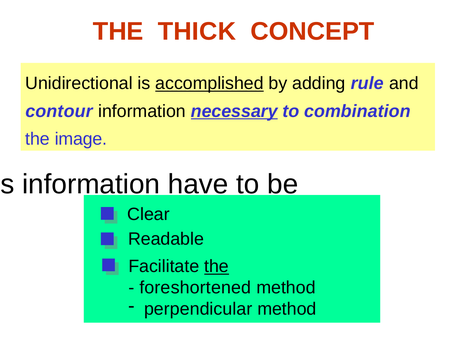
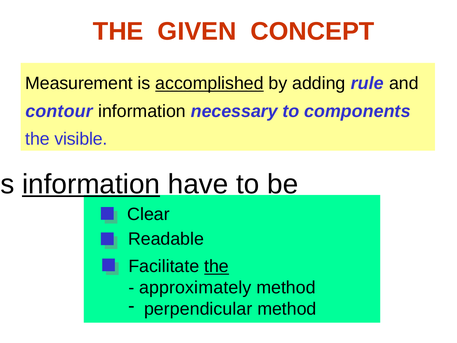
THICK: THICK -> GIVEN
Unidirectional: Unidirectional -> Measurement
necessary underline: present -> none
combination: combination -> components
image: image -> visible
information at (91, 184) underline: none -> present
foreshortened: foreshortened -> approximately
